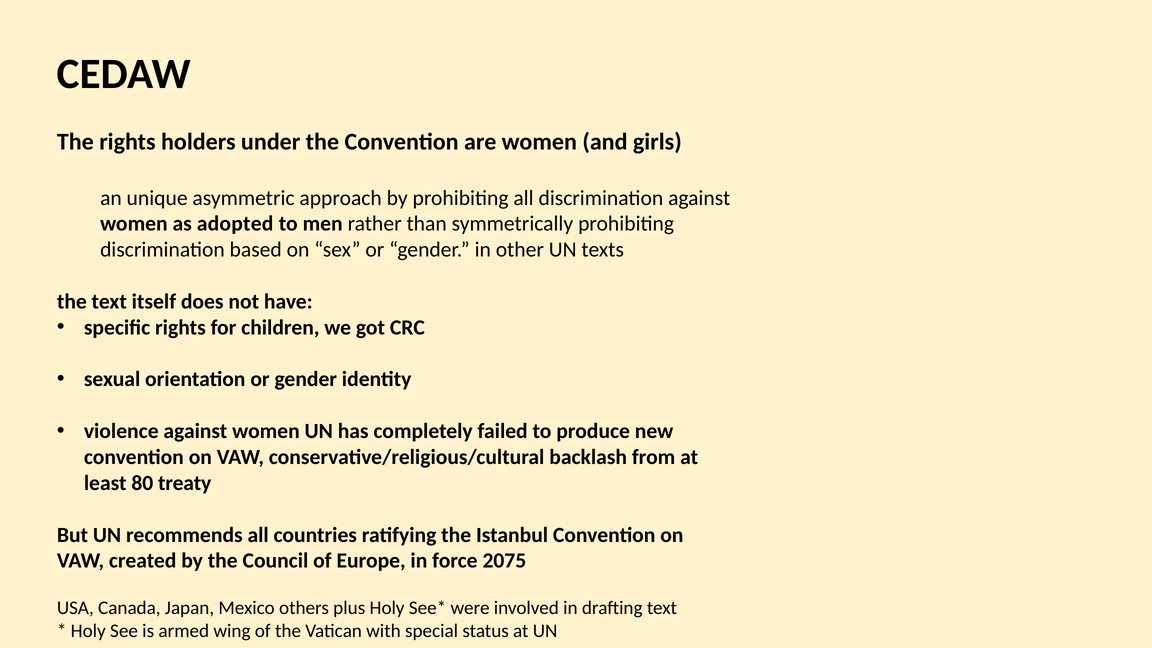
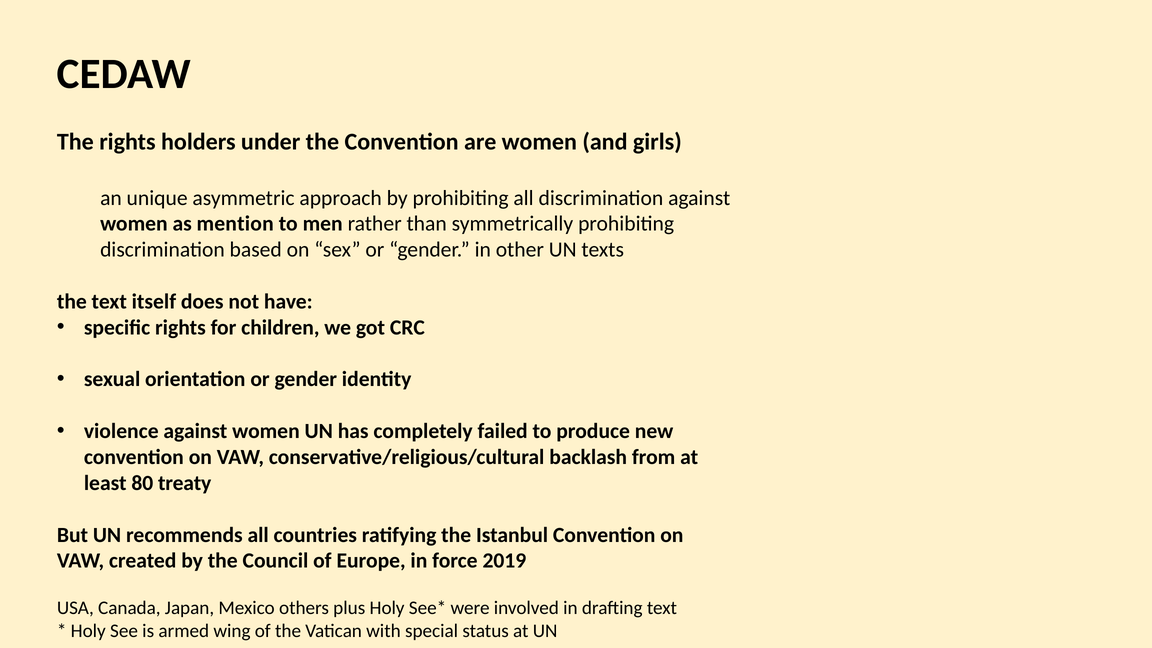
adopted: adopted -> mention
2075: 2075 -> 2019
